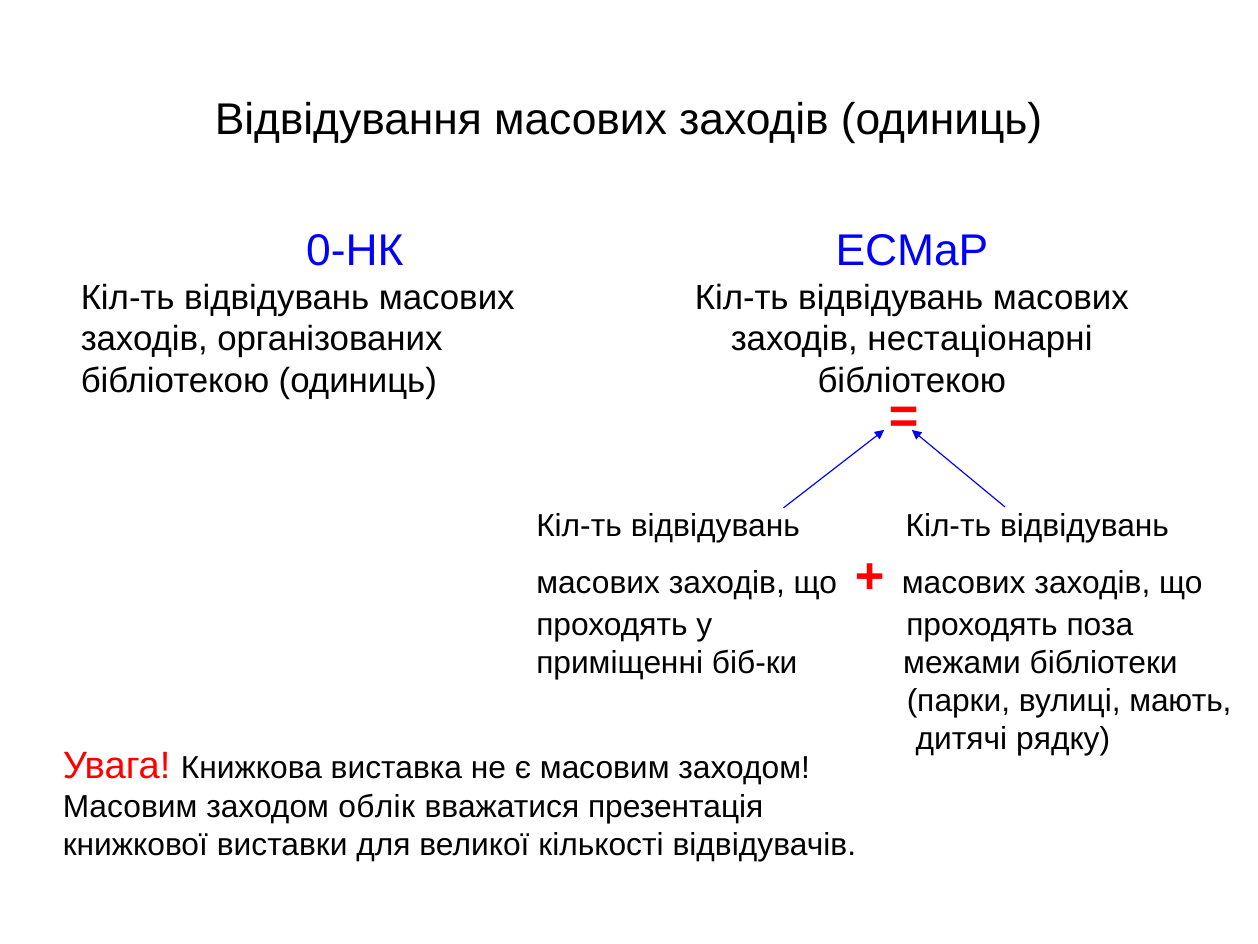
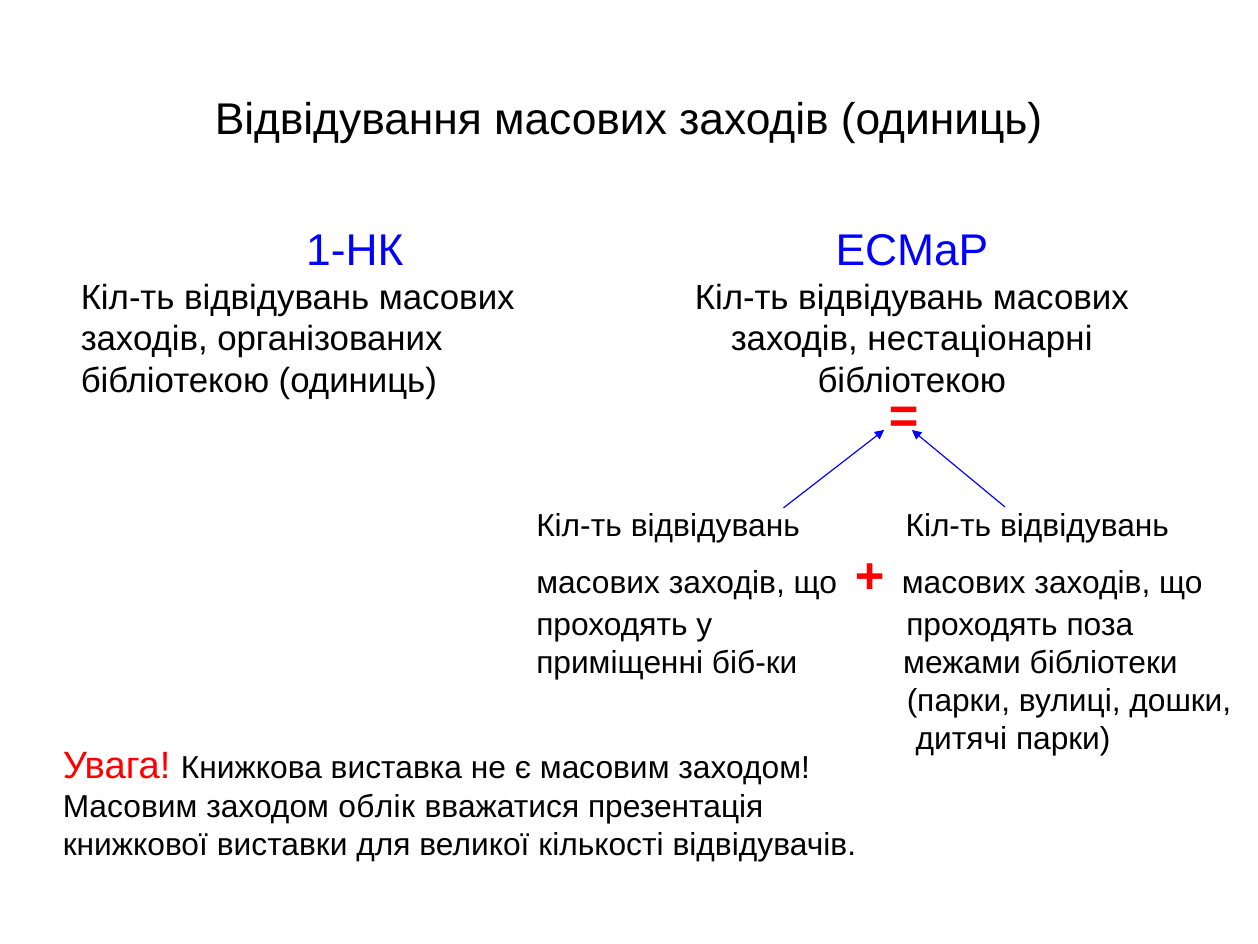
0-НК: 0-НК -> 1-НК
мають: мають -> дошки
дитячі рядку: рядку -> парки
